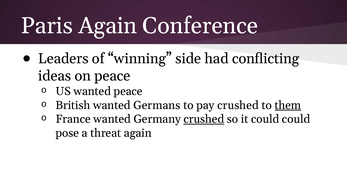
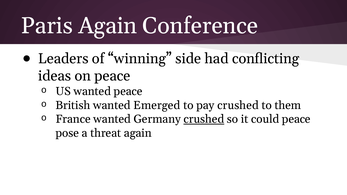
Germans: Germans -> Emerged
them underline: present -> none
could could: could -> peace
